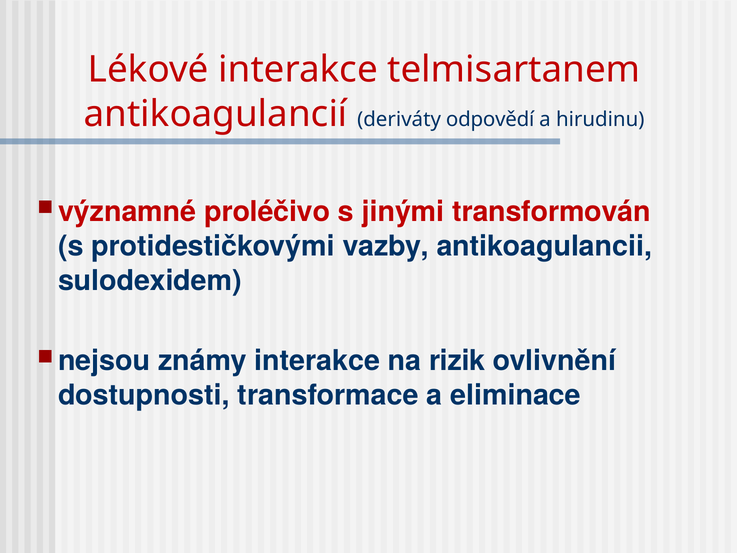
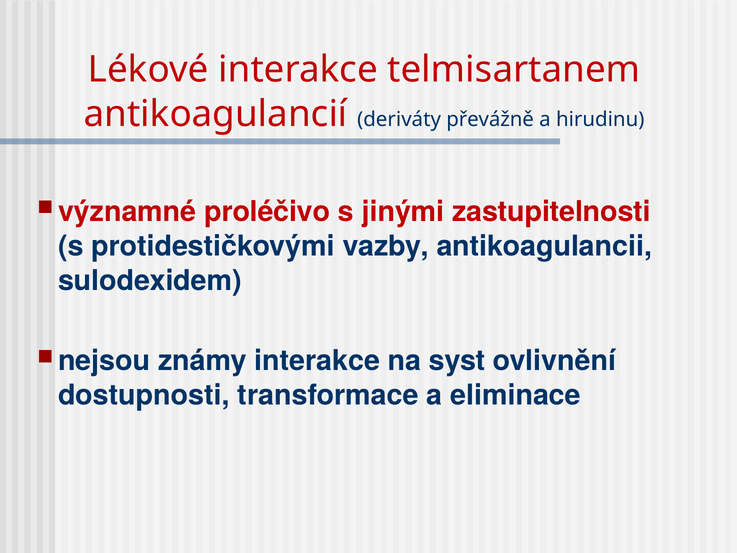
odpovědí: odpovědí -> převážně
transformován: transformován -> zastupitelnosti
rizik: rizik -> syst
